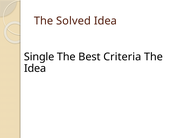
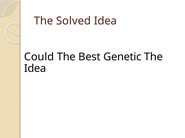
Single: Single -> Could
Criteria: Criteria -> Genetic
